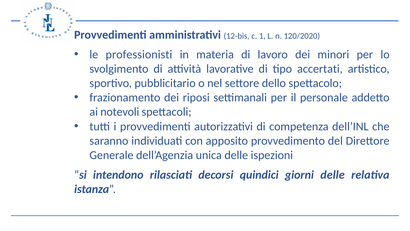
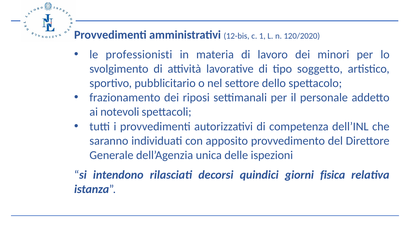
accertati: accertati -> soggetto
giorni delle: delle -> fisica
